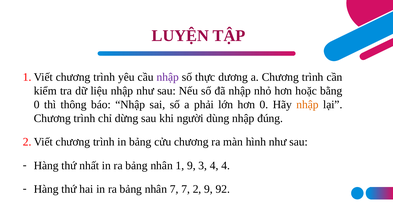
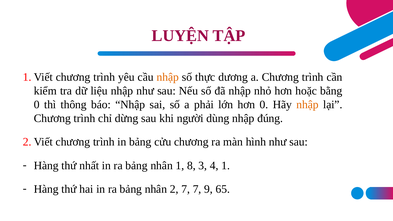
nhập at (168, 77) colour: purple -> orange
1 9: 9 -> 8
4 4: 4 -> 1
nhân 7: 7 -> 2
7 2: 2 -> 7
92: 92 -> 65
